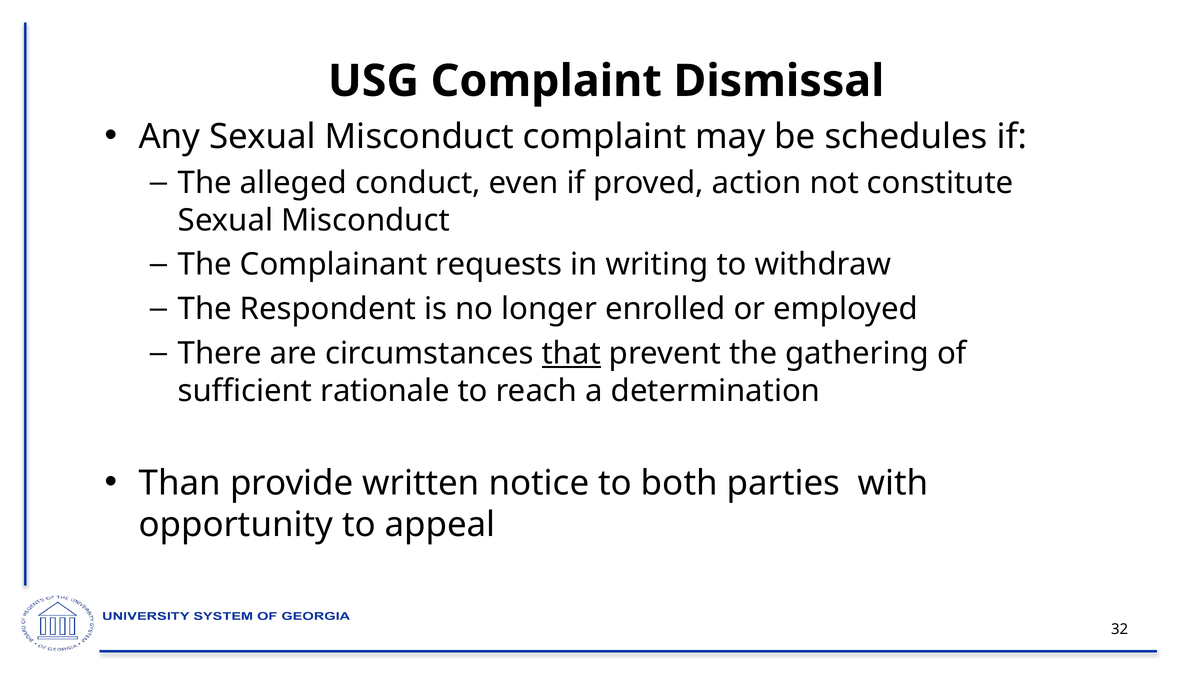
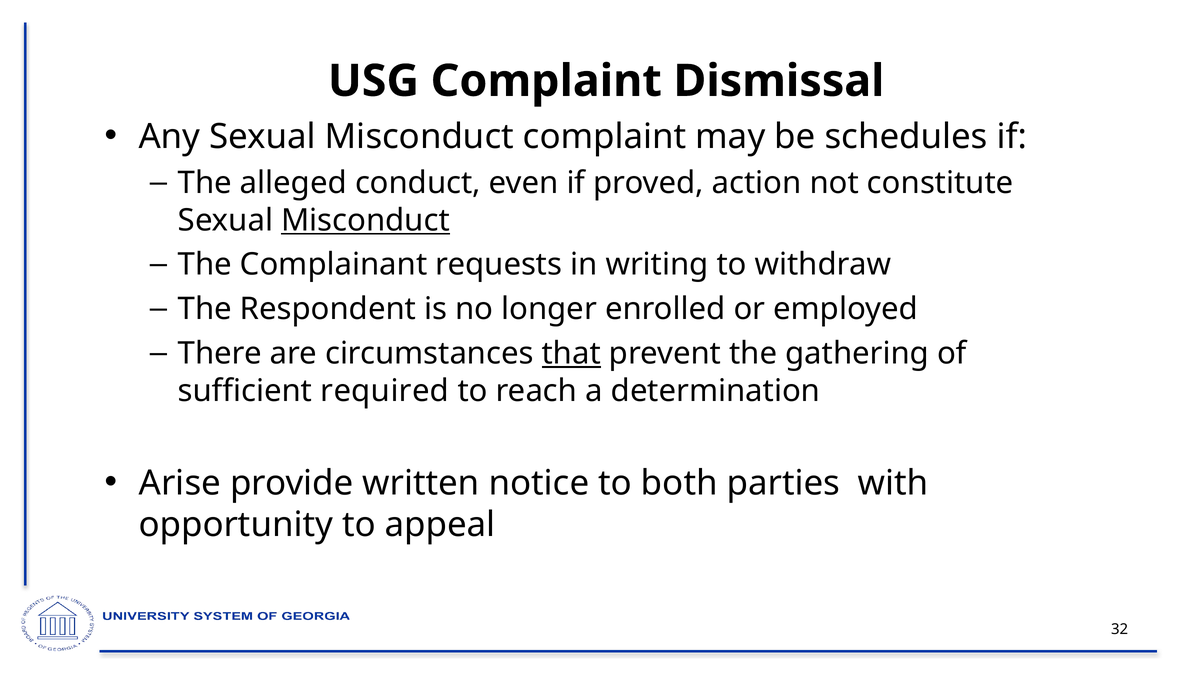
Misconduct at (366, 220) underline: none -> present
rationale: rationale -> required
Than: Than -> Arise
